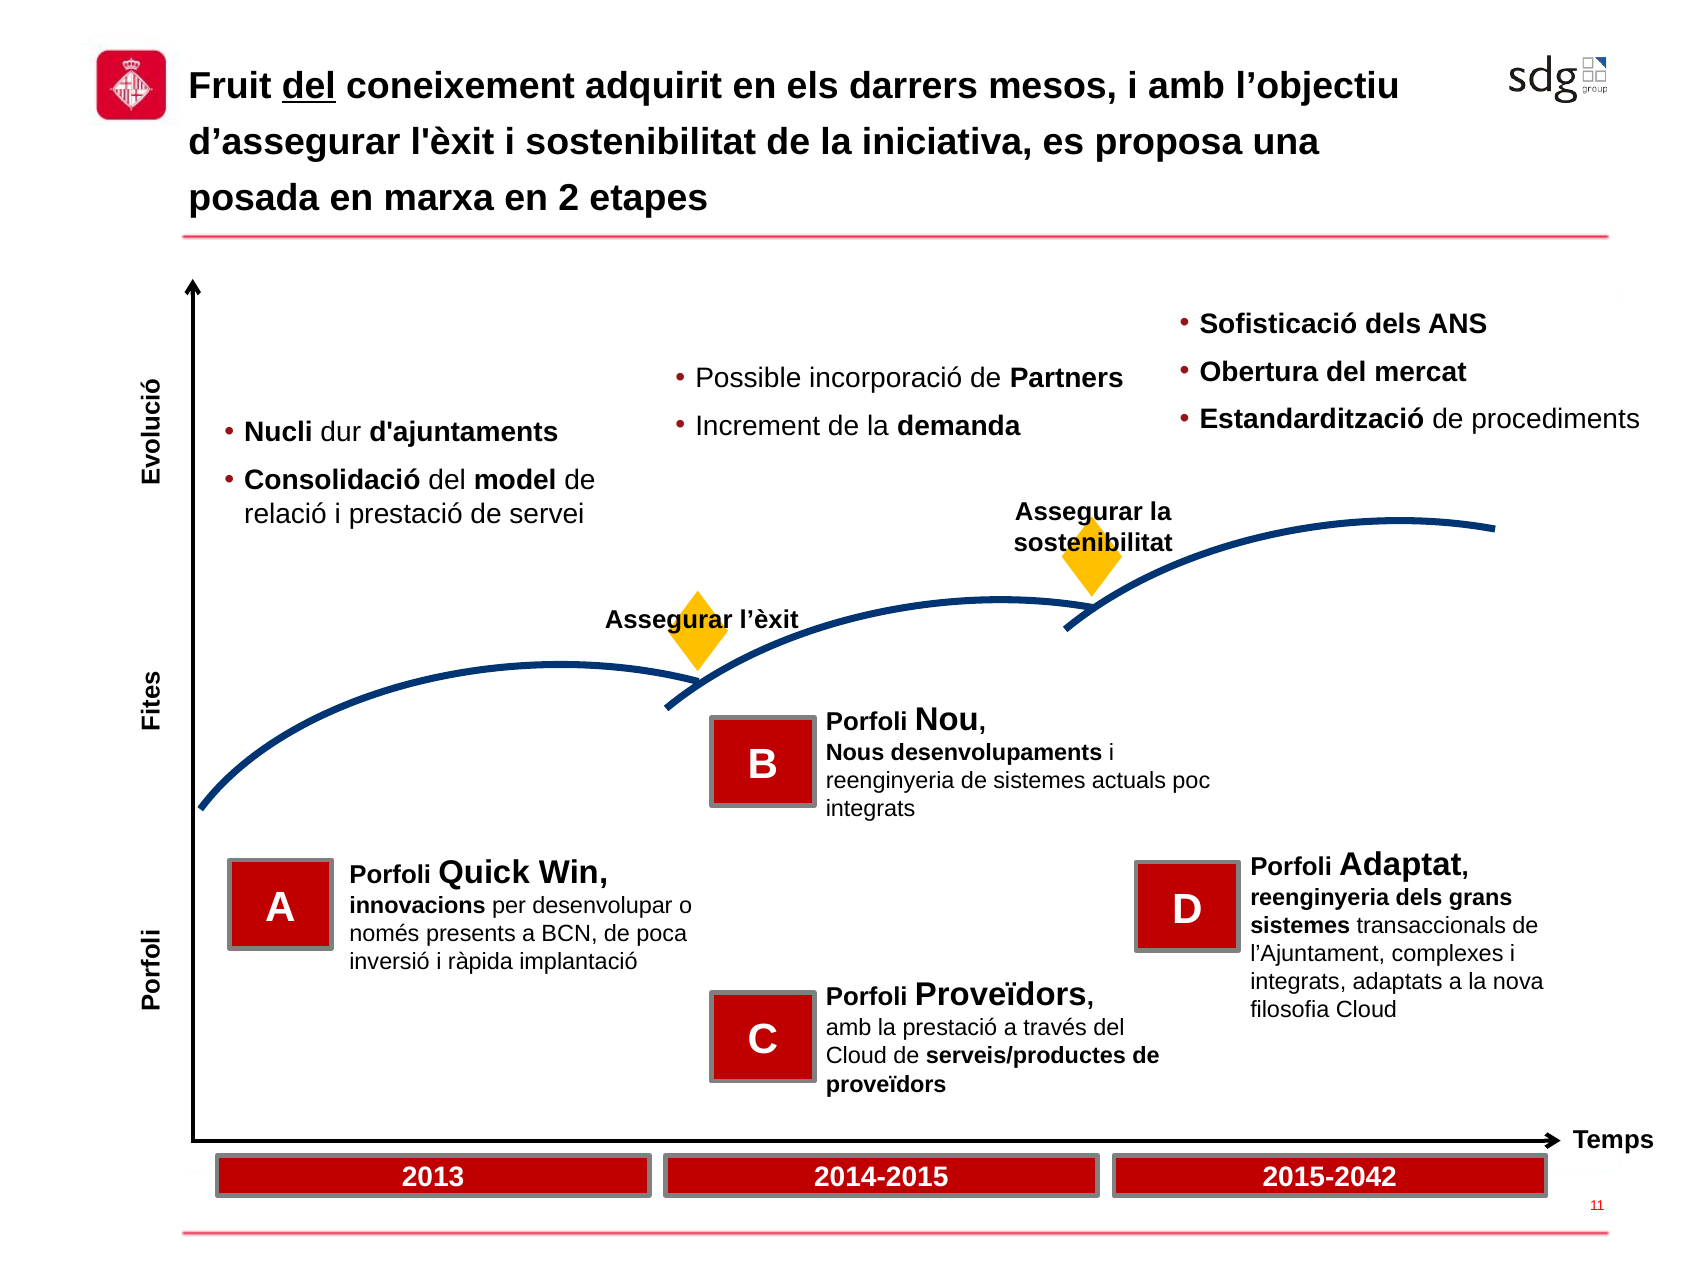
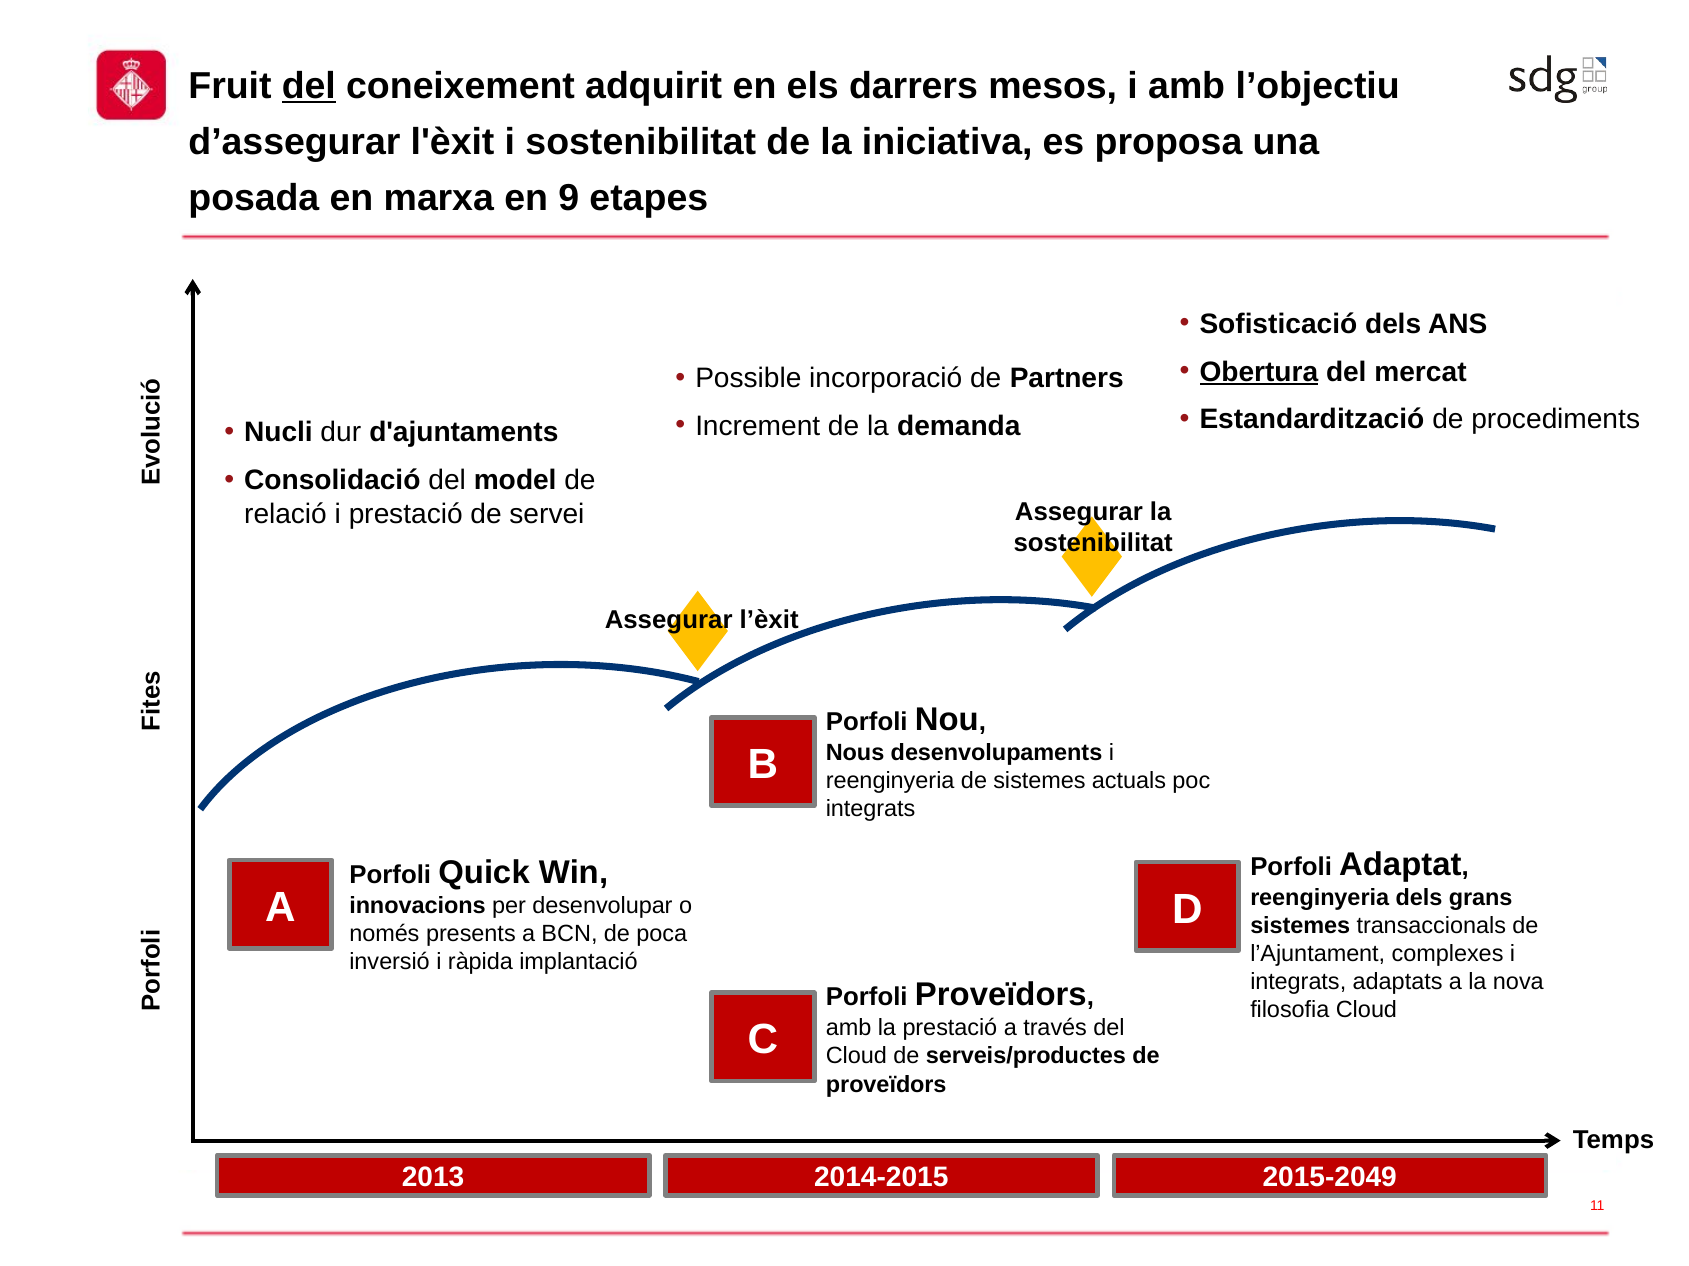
2: 2 -> 9
Obertura underline: none -> present
2015-2042: 2015-2042 -> 2015-2049
